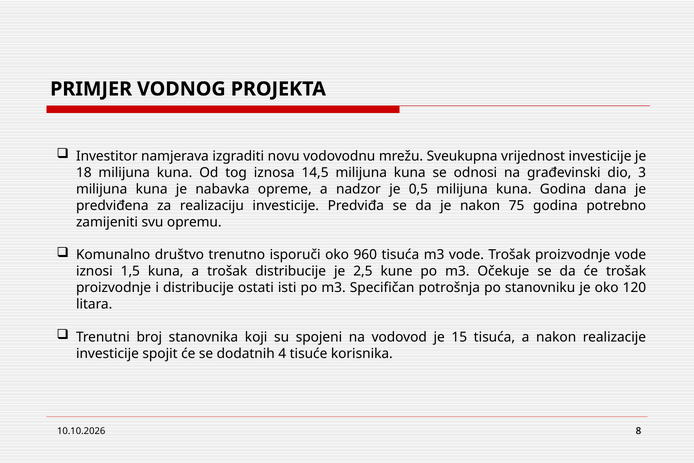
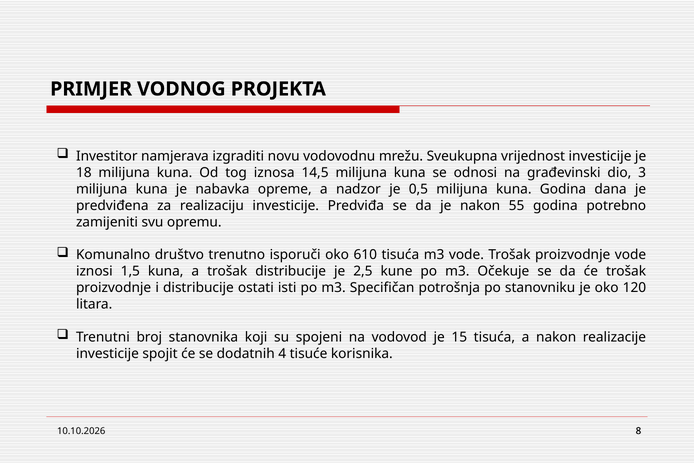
75: 75 -> 55
960: 960 -> 610
